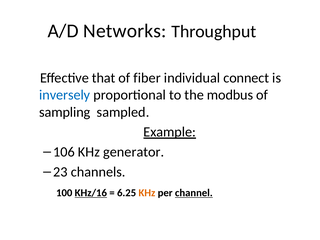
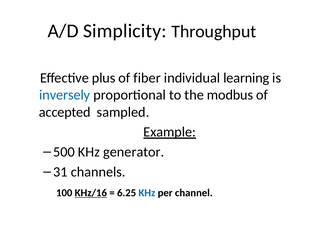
Networks: Networks -> Simplicity
that: that -> plus
connect: connect -> learning
sampling: sampling -> accepted
106: 106 -> 500
23: 23 -> 31
KHz at (147, 193) colour: orange -> blue
channel underline: present -> none
